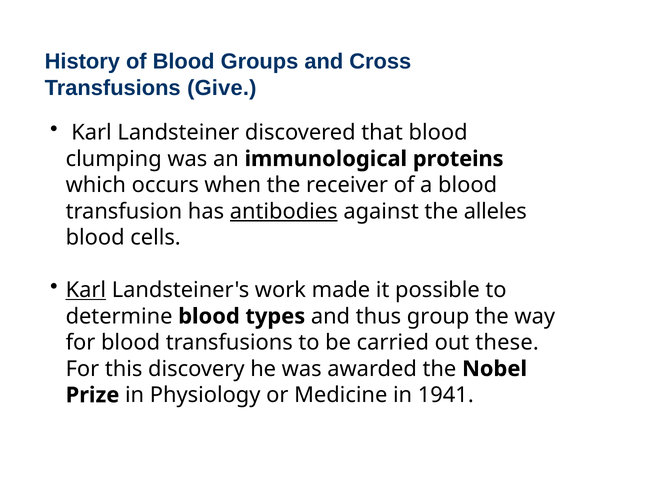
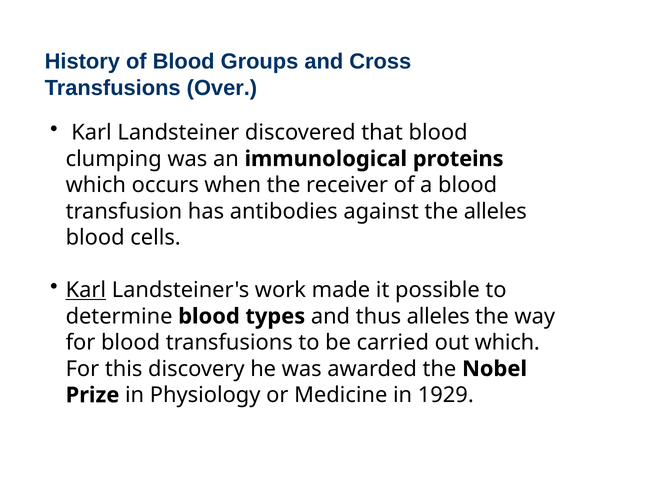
Give: Give -> Over
antibodies underline: present -> none
thus group: group -> alleles
out these: these -> which
1941: 1941 -> 1929
